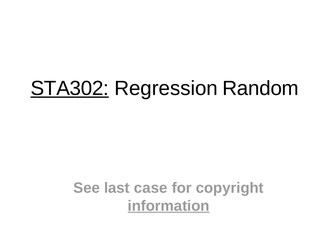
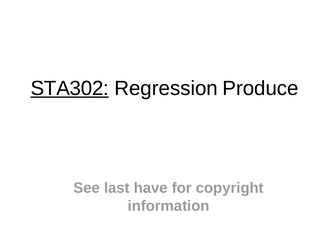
Random: Random -> Produce
case: case -> have
information underline: present -> none
